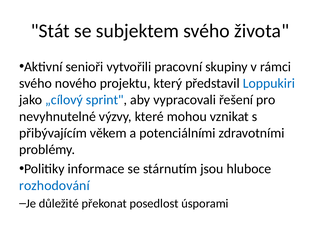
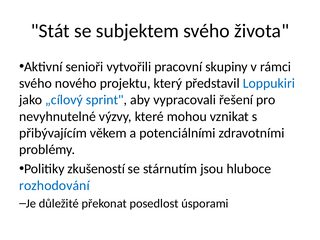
informace: informace -> zkušeností
